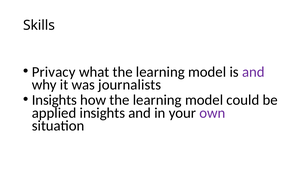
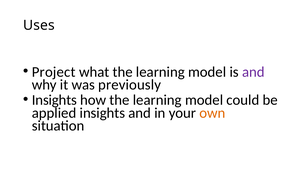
Skills: Skills -> Uses
Privacy: Privacy -> Project
journalists: journalists -> previously
own colour: purple -> orange
